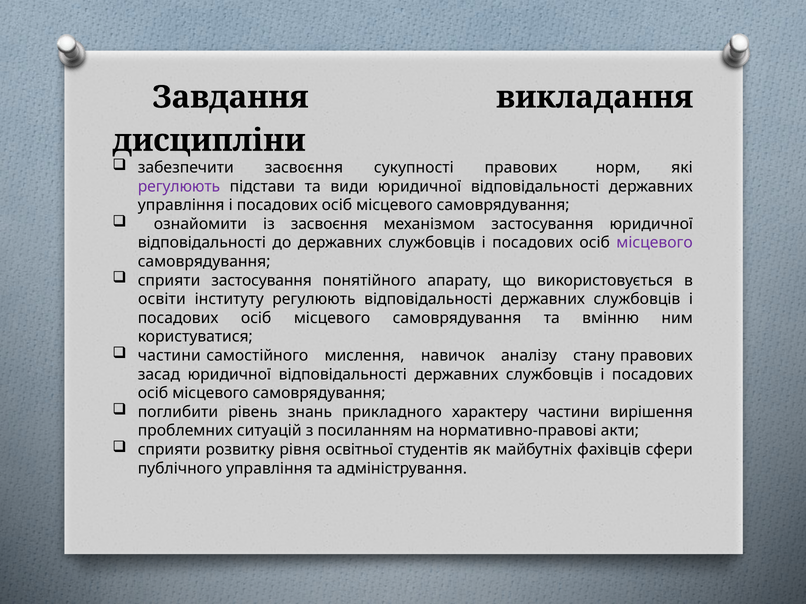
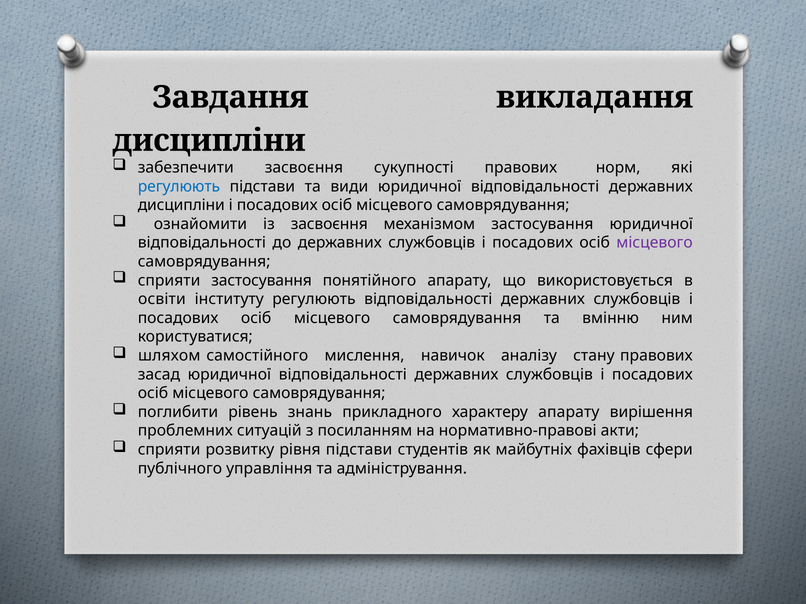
регулюють at (179, 187) colour: purple -> blue
управління at (181, 205): управління -> дисципліни
частини at (169, 356): частини -> шляхом
характеру частини: частини -> апарату
рівня освітньої: освітньої -> підстави
